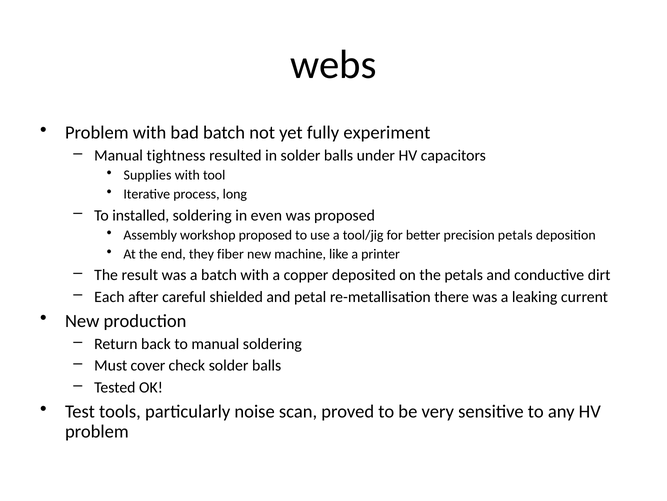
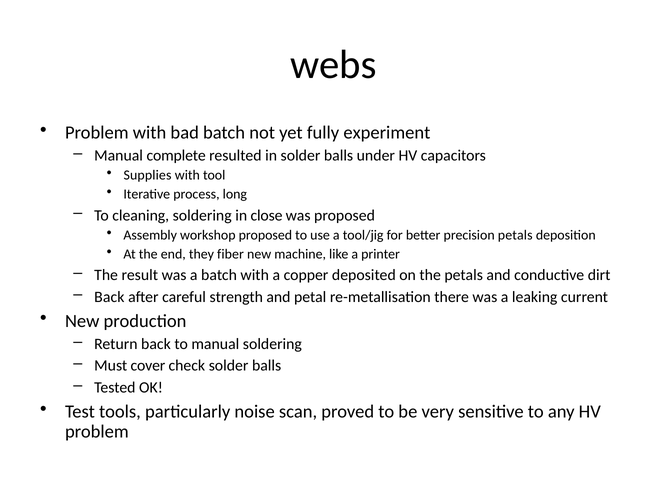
tightness: tightness -> complete
installed: installed -> cleaning
even: even -> close
Each at (109, 296): Each -> Back
shielded: shielded -> strength
